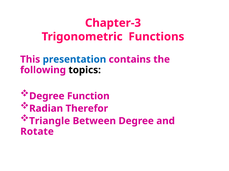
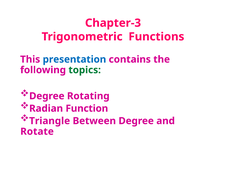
topics colour: black -> green
Function: Function -> Rotating
Therefor: Therefor -> Function
